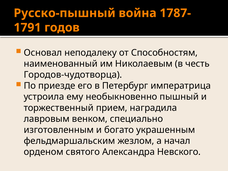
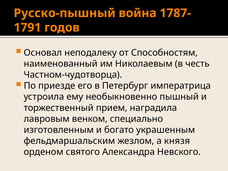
Городов-чудотворца: Городов-чудотворца -> Частном-чудотворца
начал: начал -> князя
